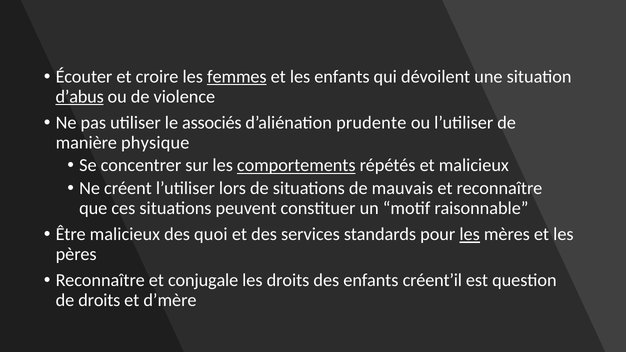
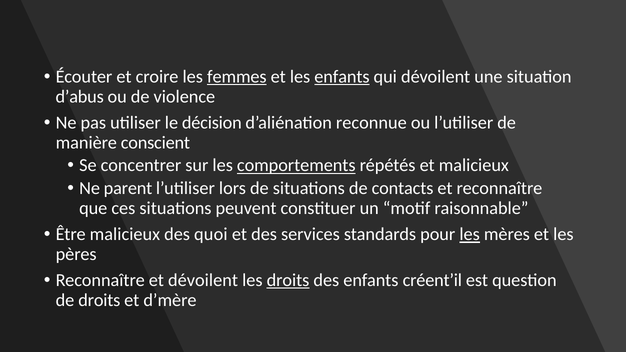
enfants at (342, 77) underline: none -> present
d’abus underline: present -> none
associés: associés -> décision
prudente: prudente -> reconnue
physique: physique -> conscient
créent: créent -> parent
mauvais: mauvais -> contacts
et conjugale: conjugale -> dévoilent
droits at (288, 280) underline: none -> present
